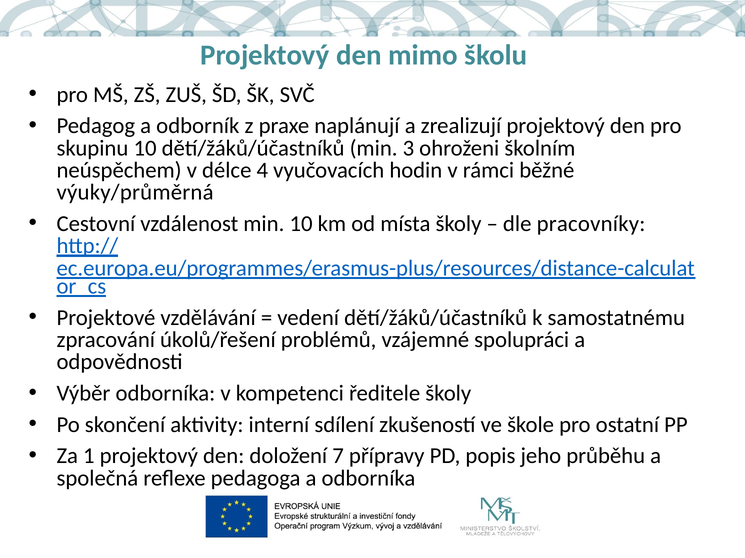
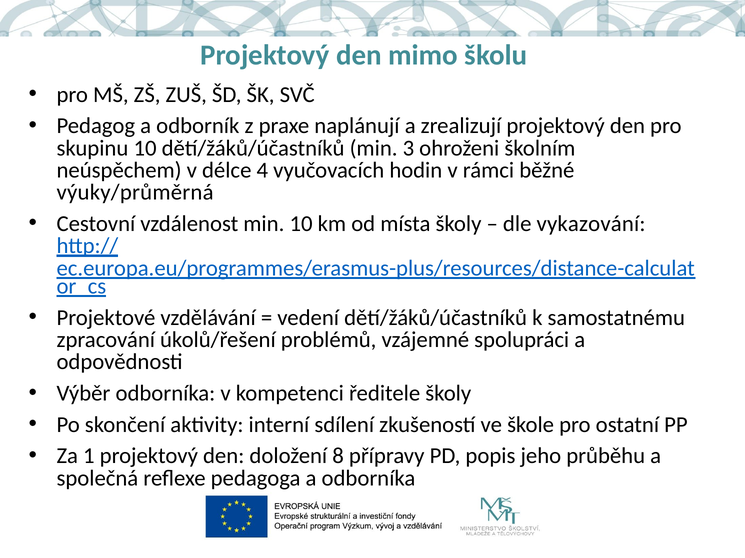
pracovníky: pracovníky -> vykazování
7: 7 -> 8
